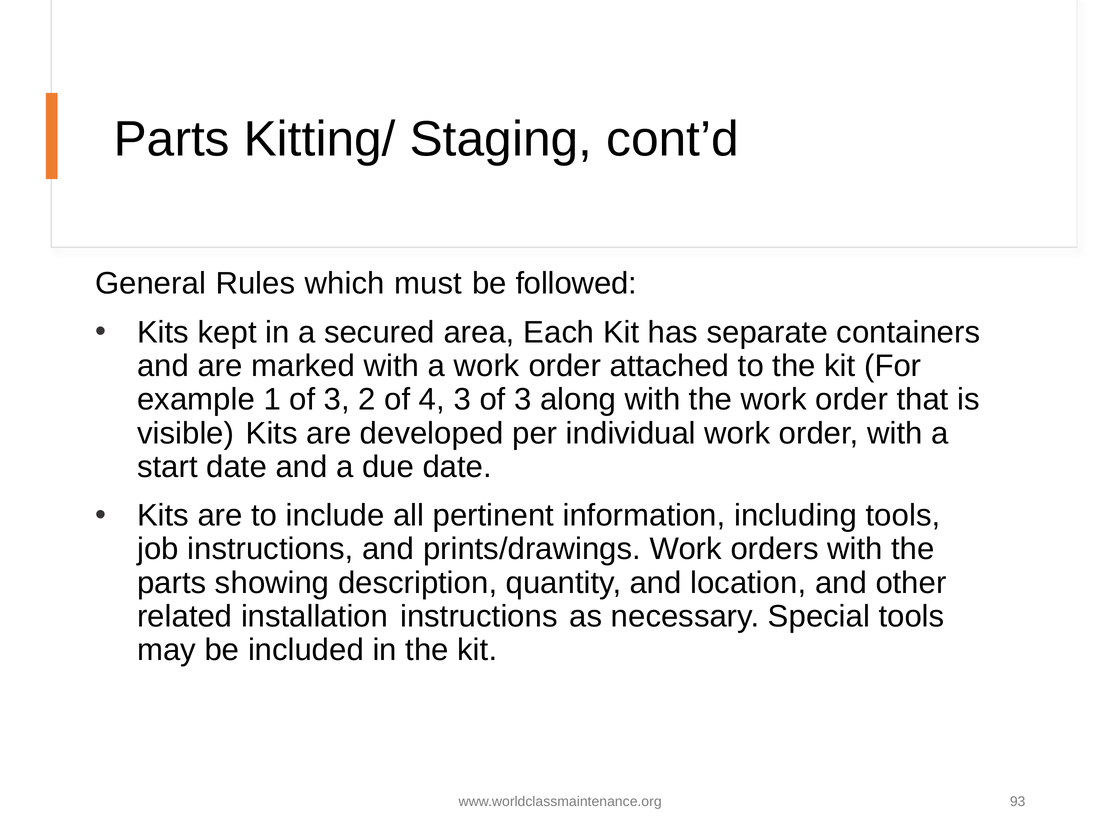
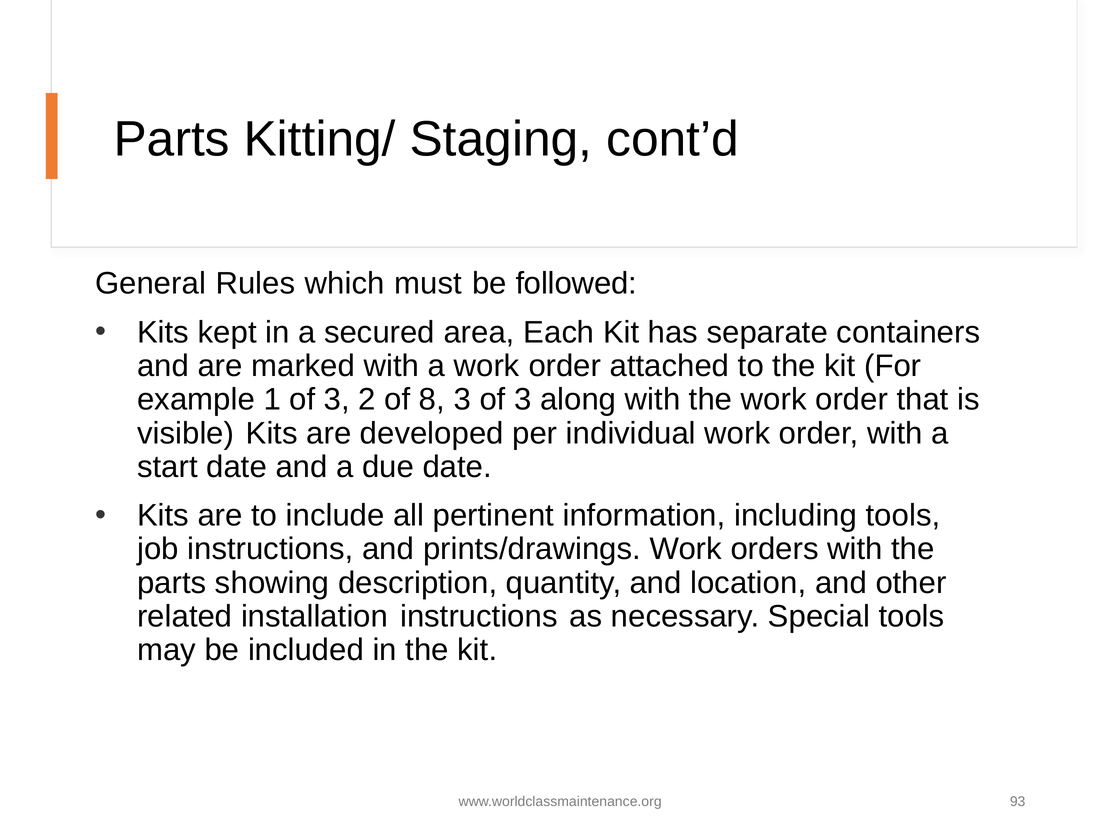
4: 4 -> 8
